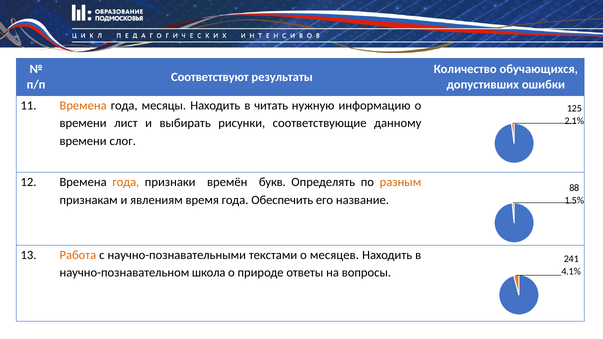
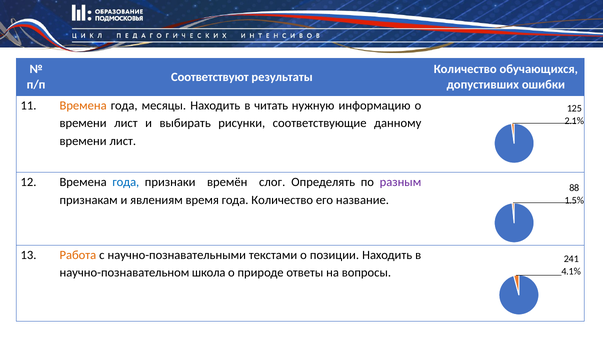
слог at (123, 141): слог -> лист
года at (126, 182) colour: orange -> blue
букв: букв -> слог
разным colour: orange -> purple
года Обеспечить: Обеспечить -> Количество
месяцев: месяцев -> позиции
